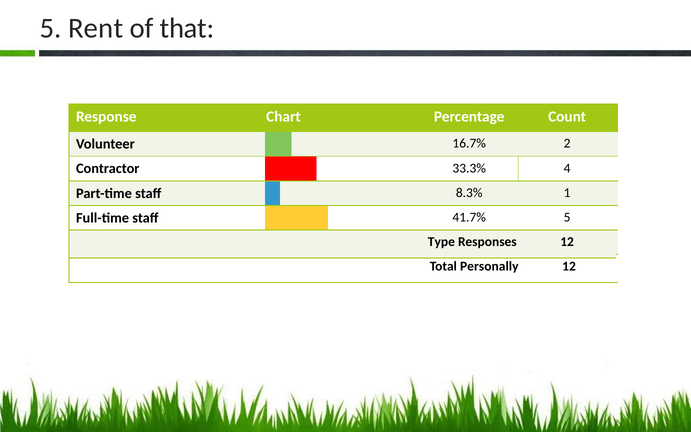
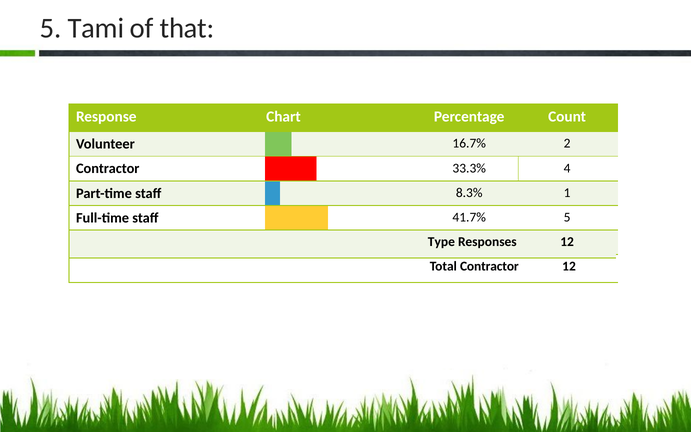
Rent: Rent -> Tami
Total Personally: Personally -> Contractor
